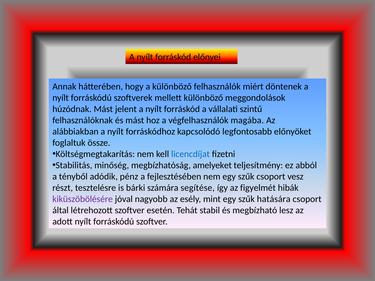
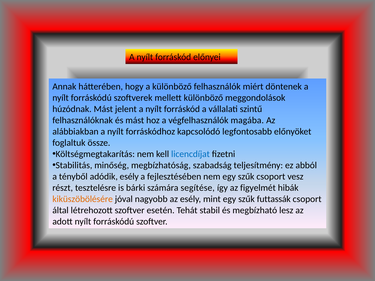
amelyeket: amelyeket -> szabadság
adódik pénz: pénz -> esély
kiküszöbölésére colour: purple -> orange
hatására: hatására -> futtassák
